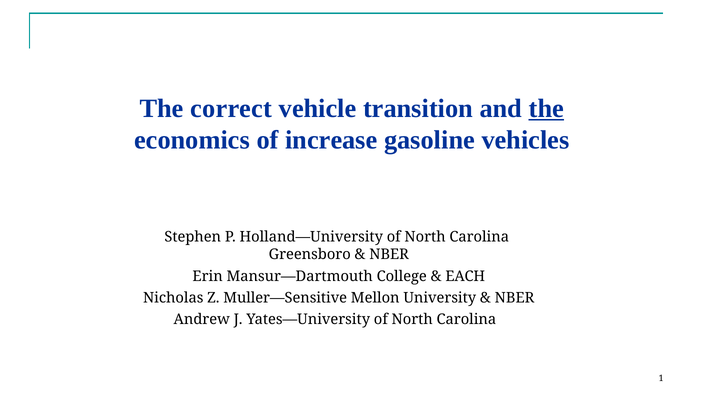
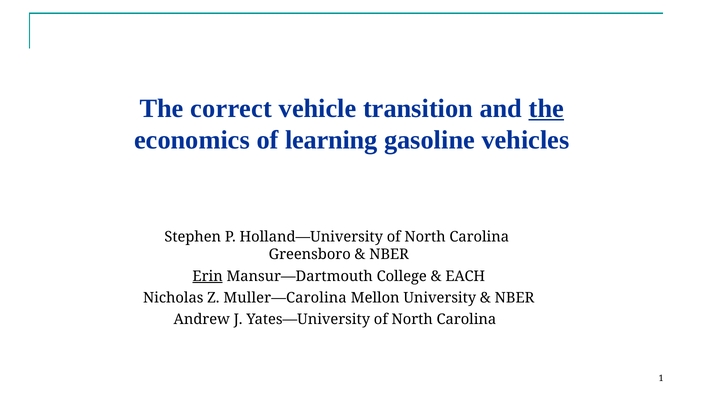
increase: increase -> learning
Erin underline: none -> present
Muller—Sensitive: Muller—Sensitive -> Muller—Carolina
